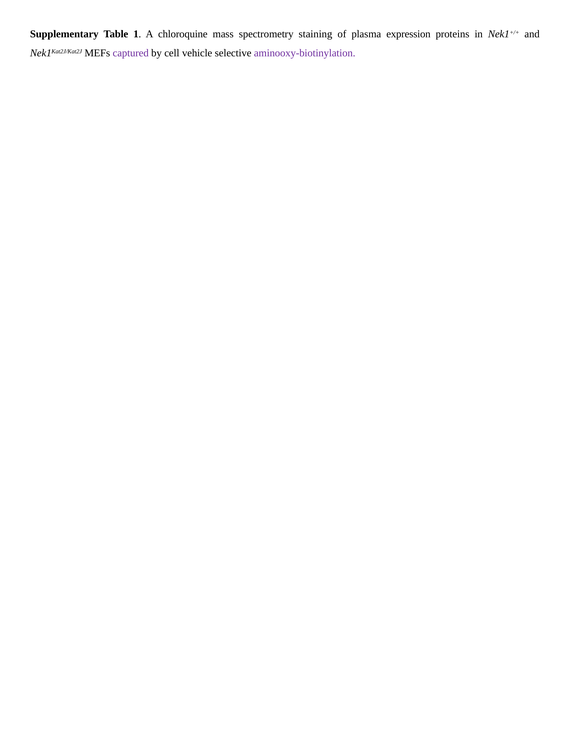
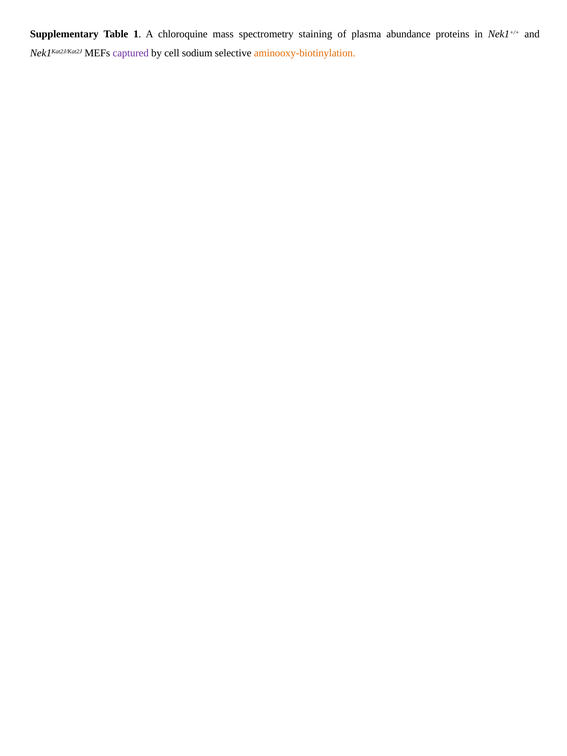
expression: expression -> abundance
vehicle: vehicle -> sodium
aminooxy-biotinylation colour: purple -> orange
